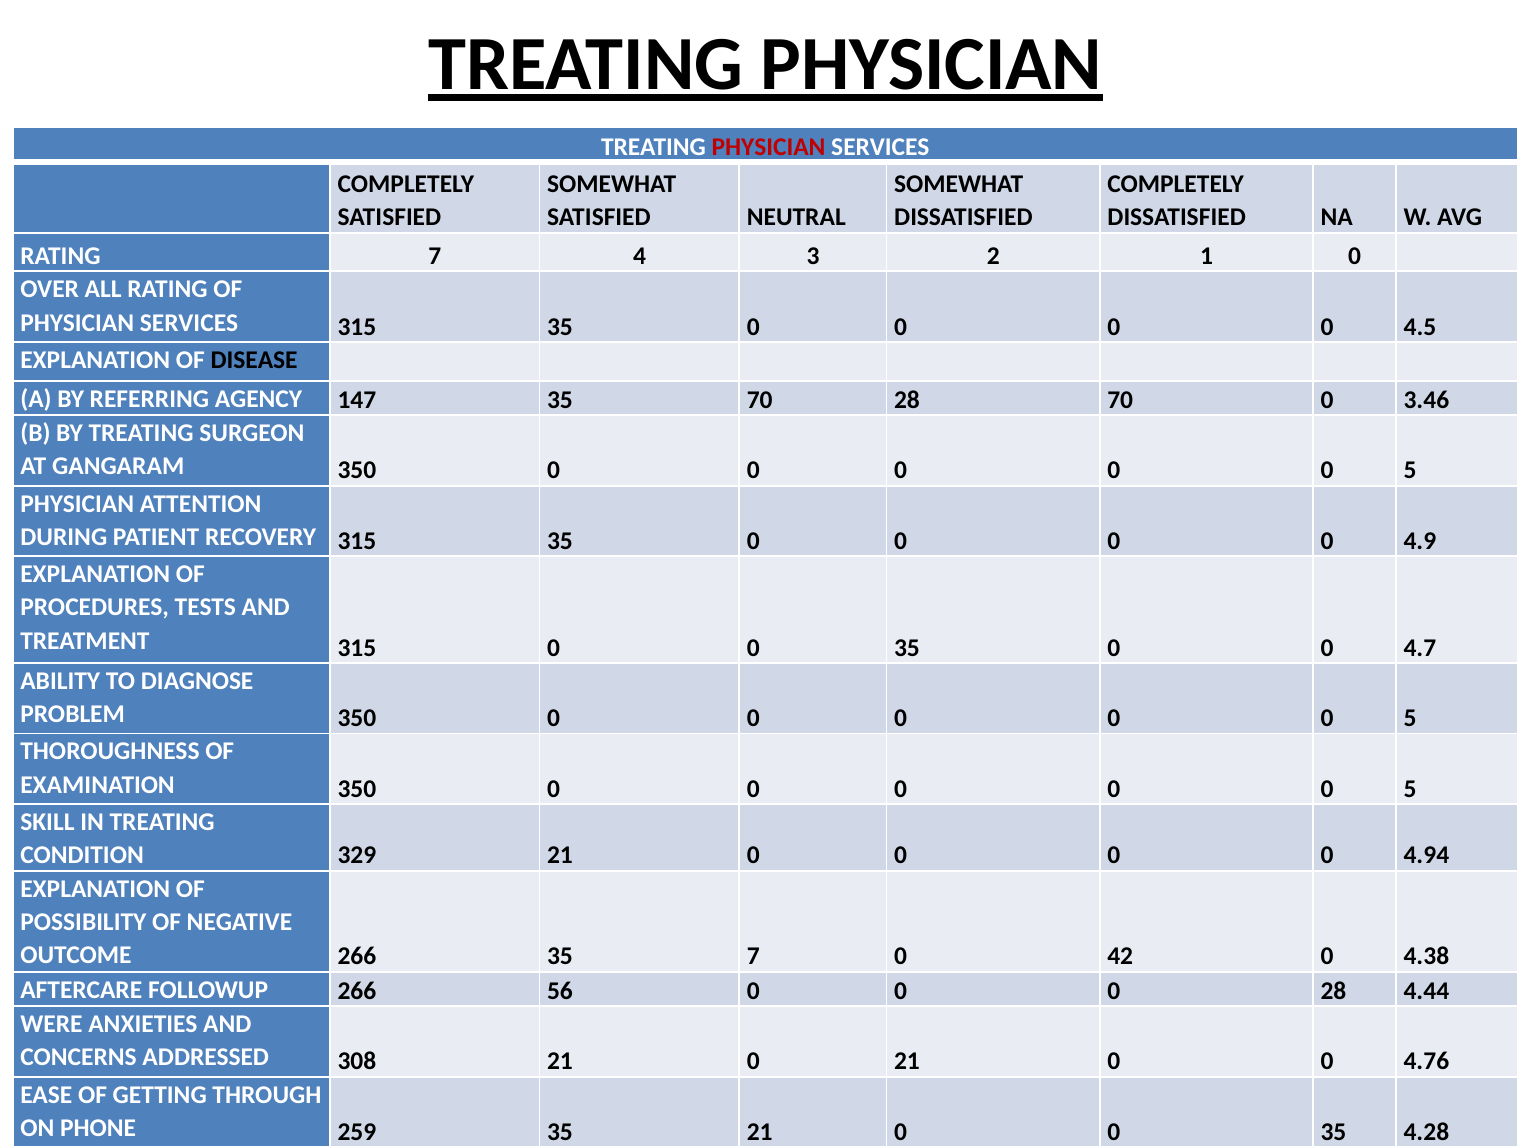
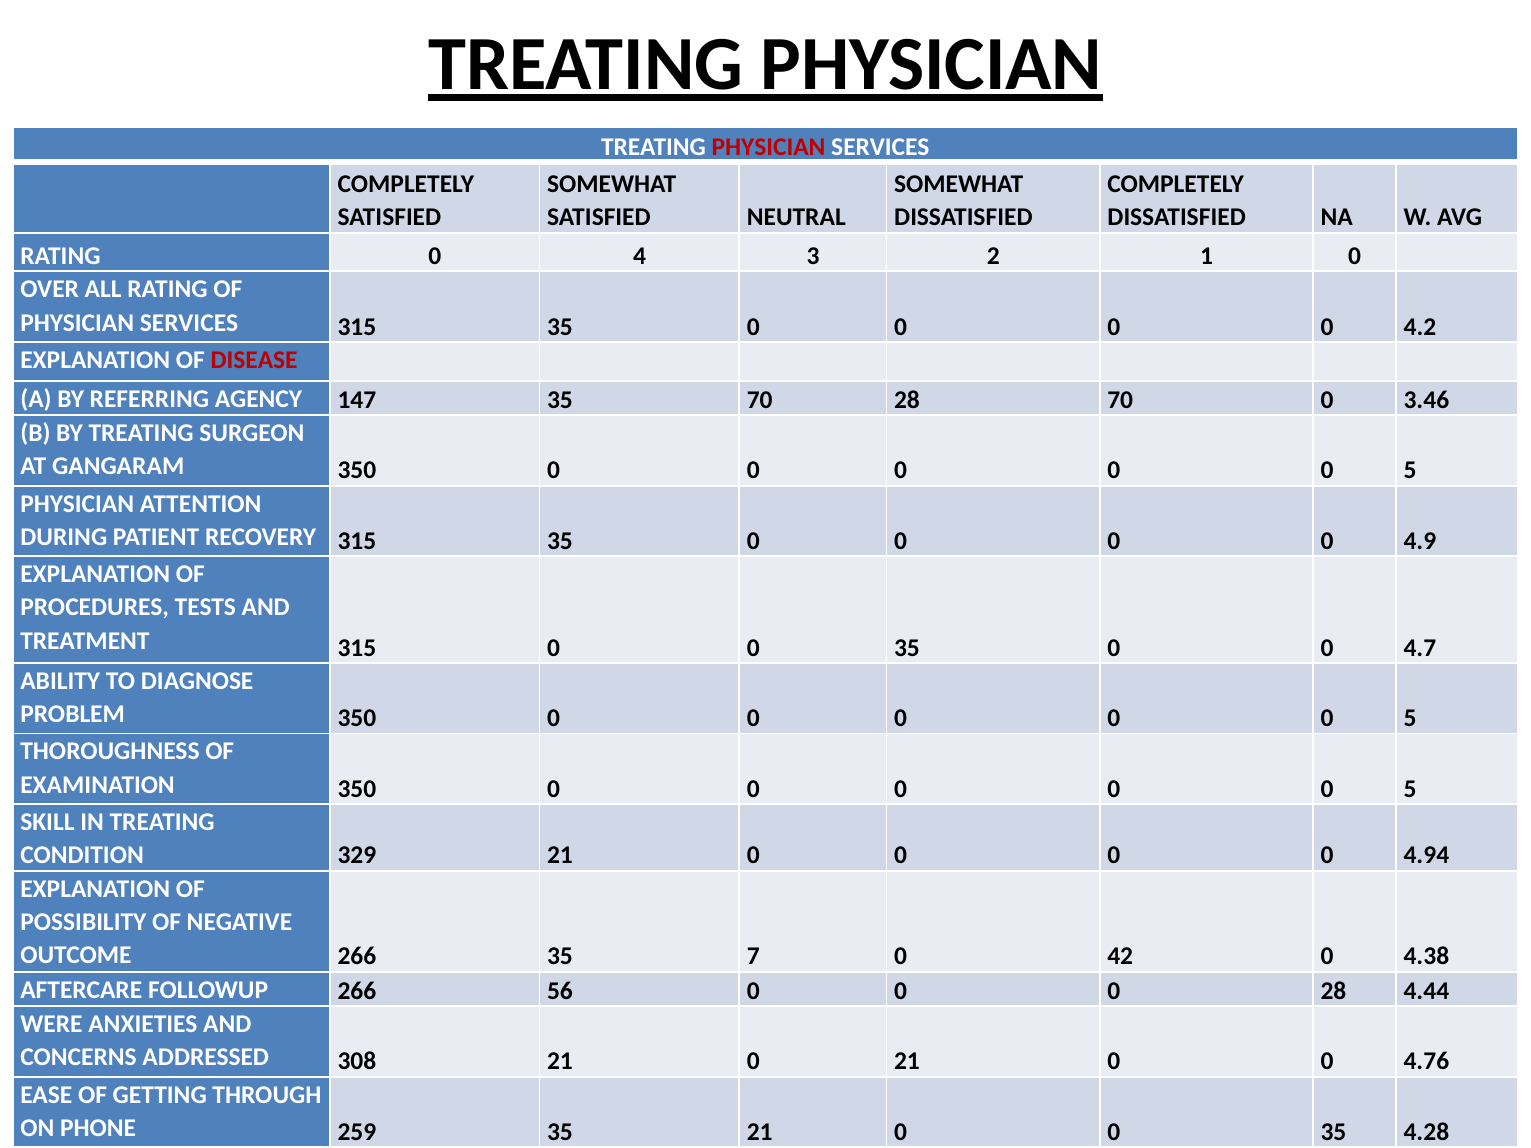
RATING 7: 7 -> 0
4.5: 4.5 -> 4.2
DISEASE colour: black -> red
